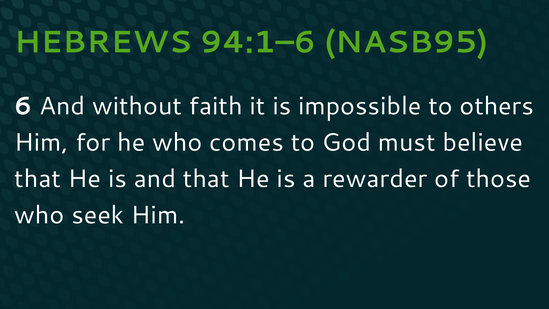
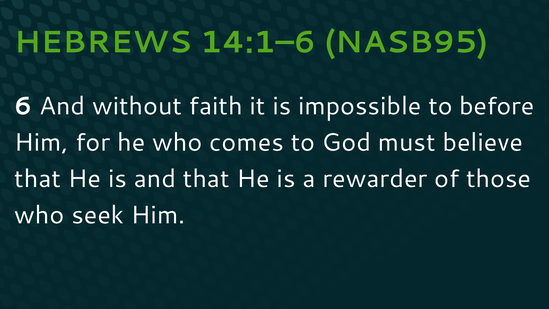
94:1–6: 94:1–6 -> 14:1–6
others: others -> before
